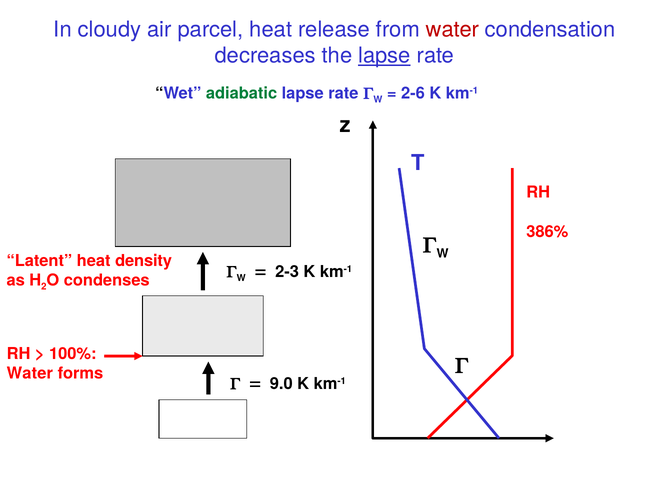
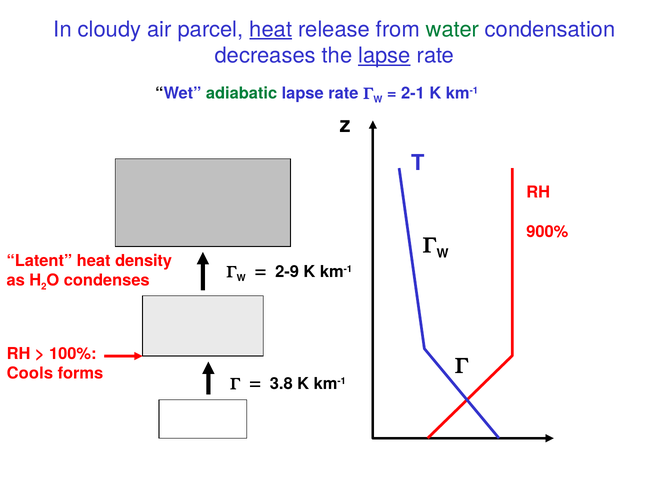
heat at (271, 29) underline: none -> present
water at (452, 29) colour: red -> green
2-6: 2-6 -> 2-1
386%: 386% -> 900%
2-3: 2-3 -> 2-9
Water at (30, 374): Water -> Cools
9.0: 9.0 -> 3.8
